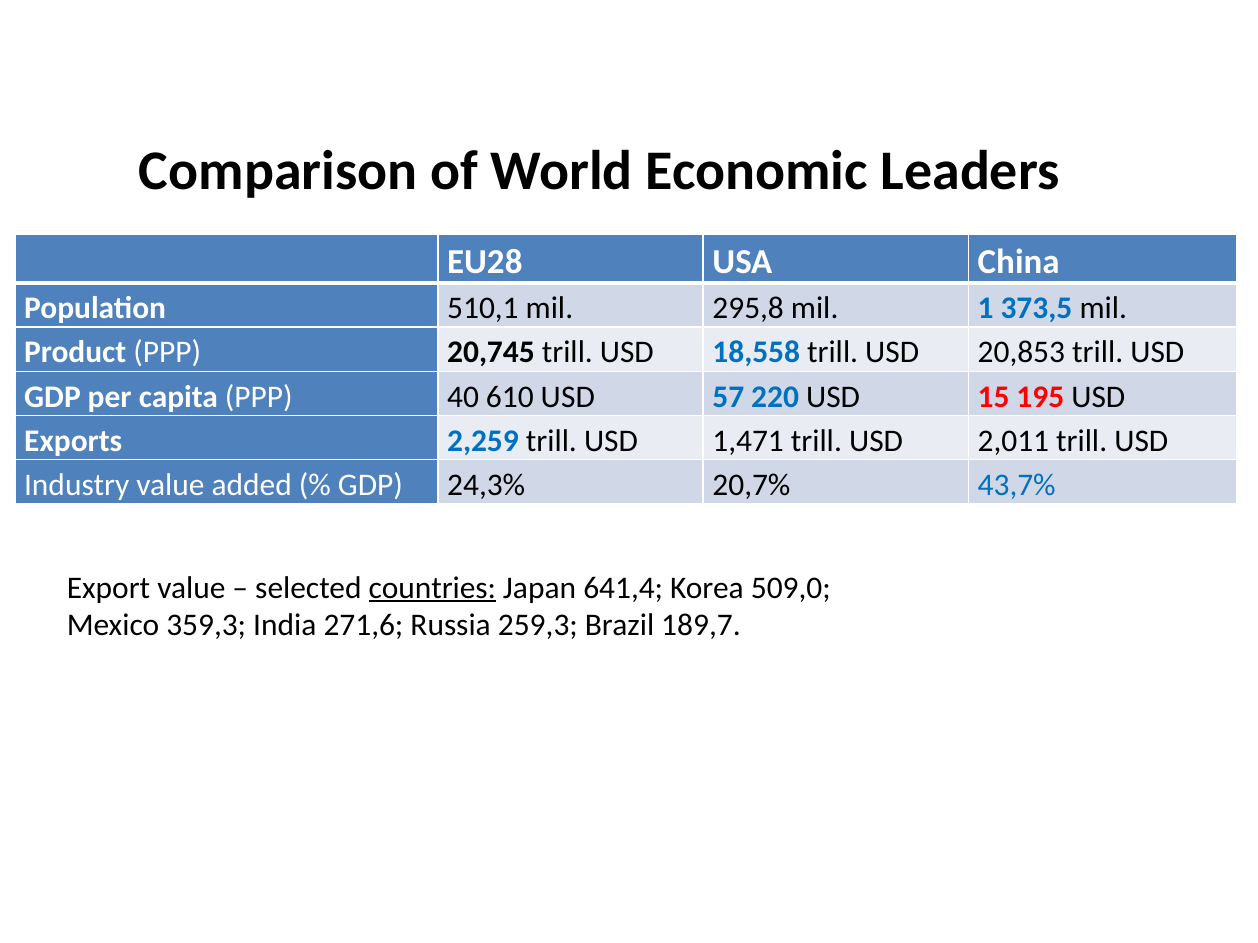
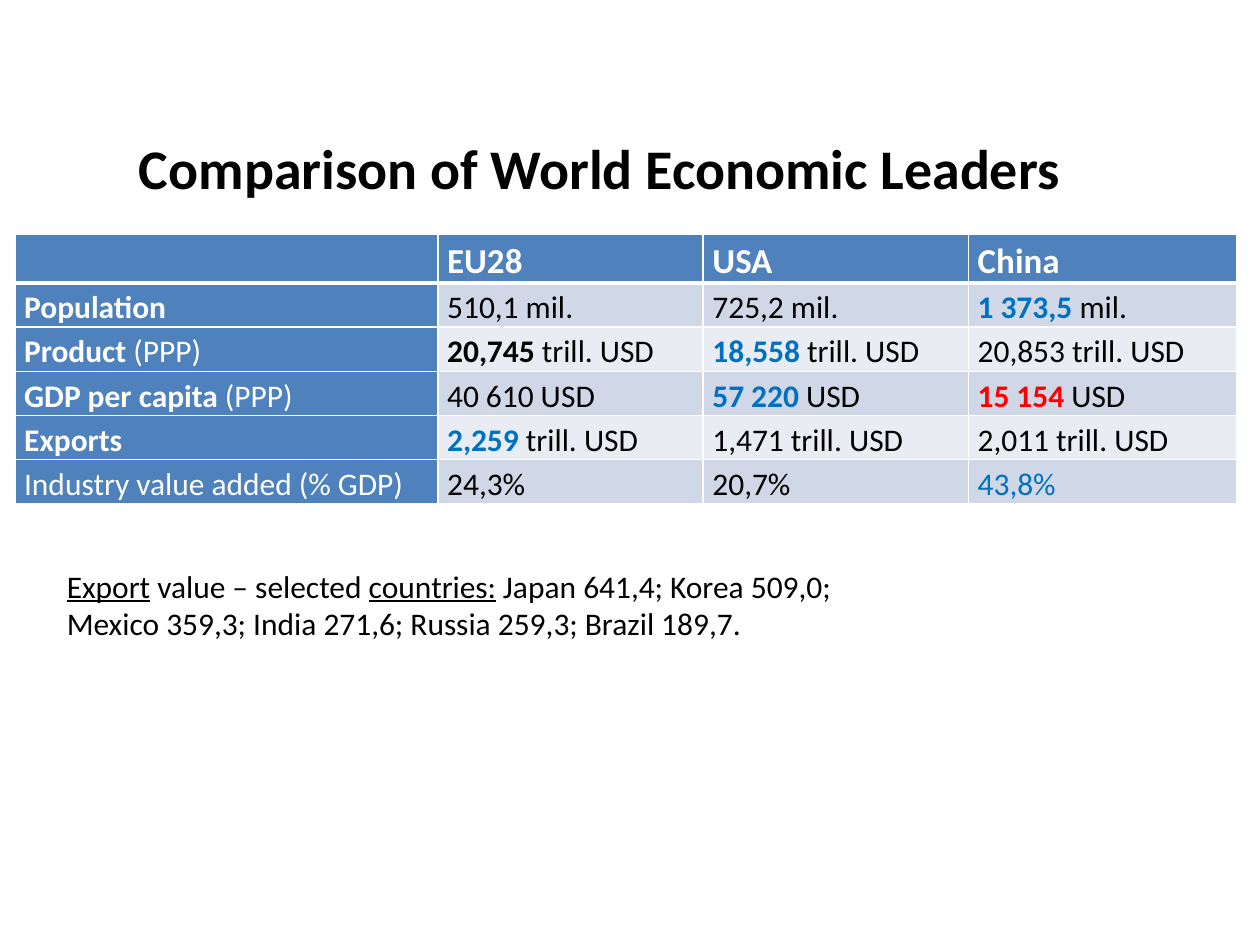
295,8: 295,8 -> 725,2
195: 195 -> 154
43,7%: 43,7% -> 43,8%
Export underline: none -> present
